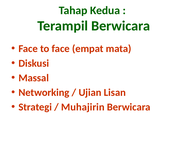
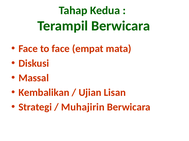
Networking: Networking -> Kembalikan
